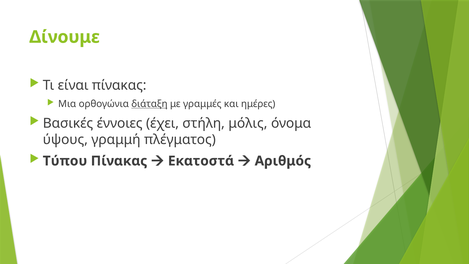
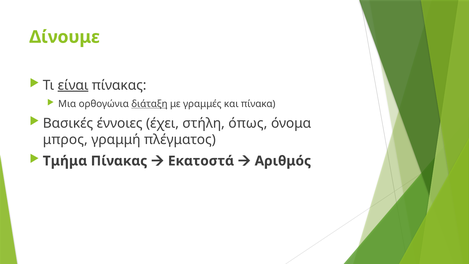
είναι underline: none -> present
ημέρες: ημέρες -> πίνακα
μόλις: μόλις -> όπως
ύψους: ύψους -> μπρος
Τύπου: Τύπου -> Τμήμα
